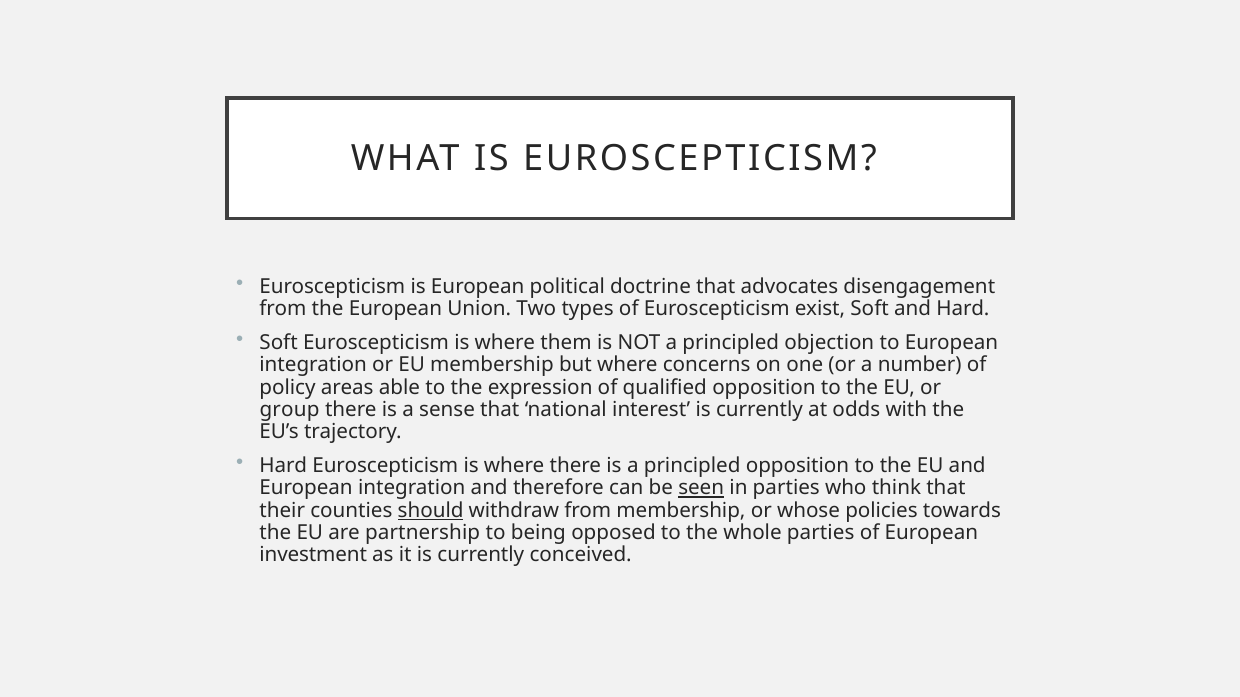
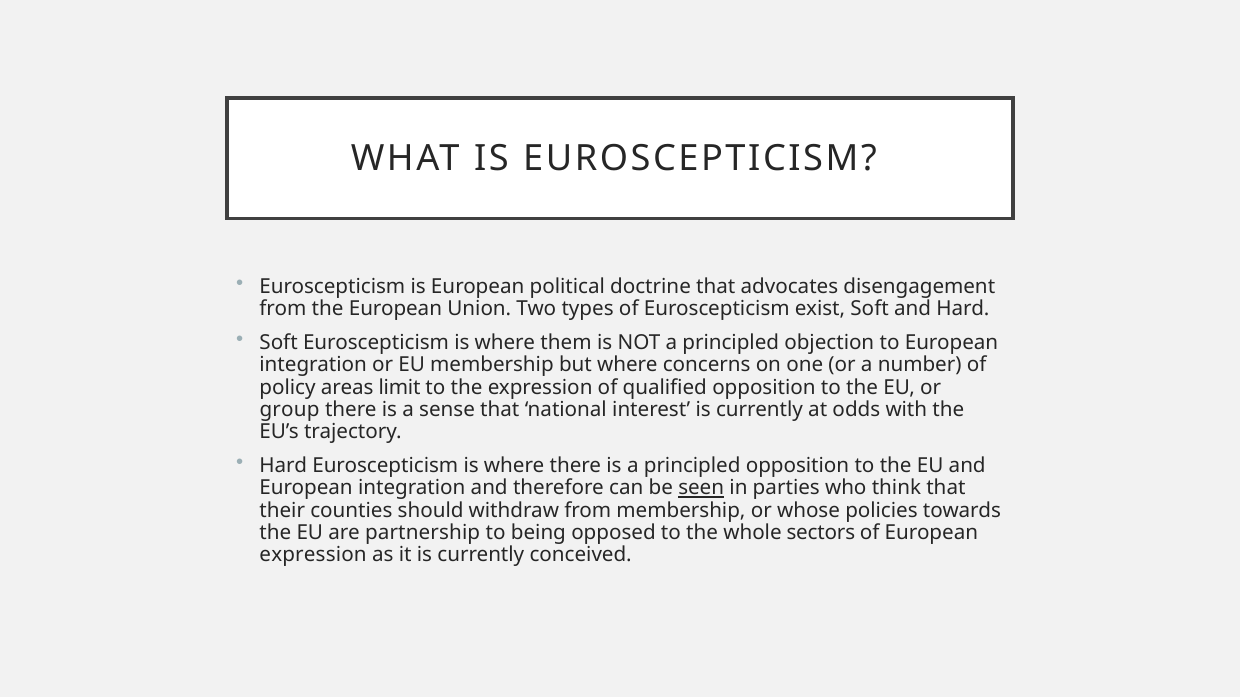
able: able -> limit
should underline: present -> none
whole parties: parties -> sectors
investment at (313, 555): investment -> expression
